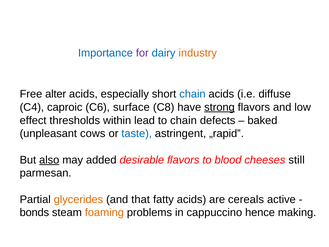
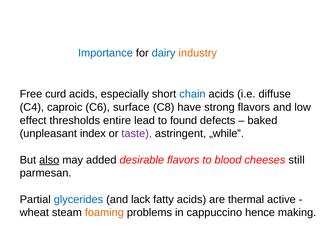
for colour: purple -> black
alter: alter -> curd
strong underline: present -> none
within: within -> entire
to chain: chain -> found
cows: cows -> index
taste colour: blue -> purple
„rapid‟: „rapid‟ -> „while‟
glycerides colour: orange -> blue
that: that -> lack
cereals: cereals -> thermal
bonds: bonds -> wheat
